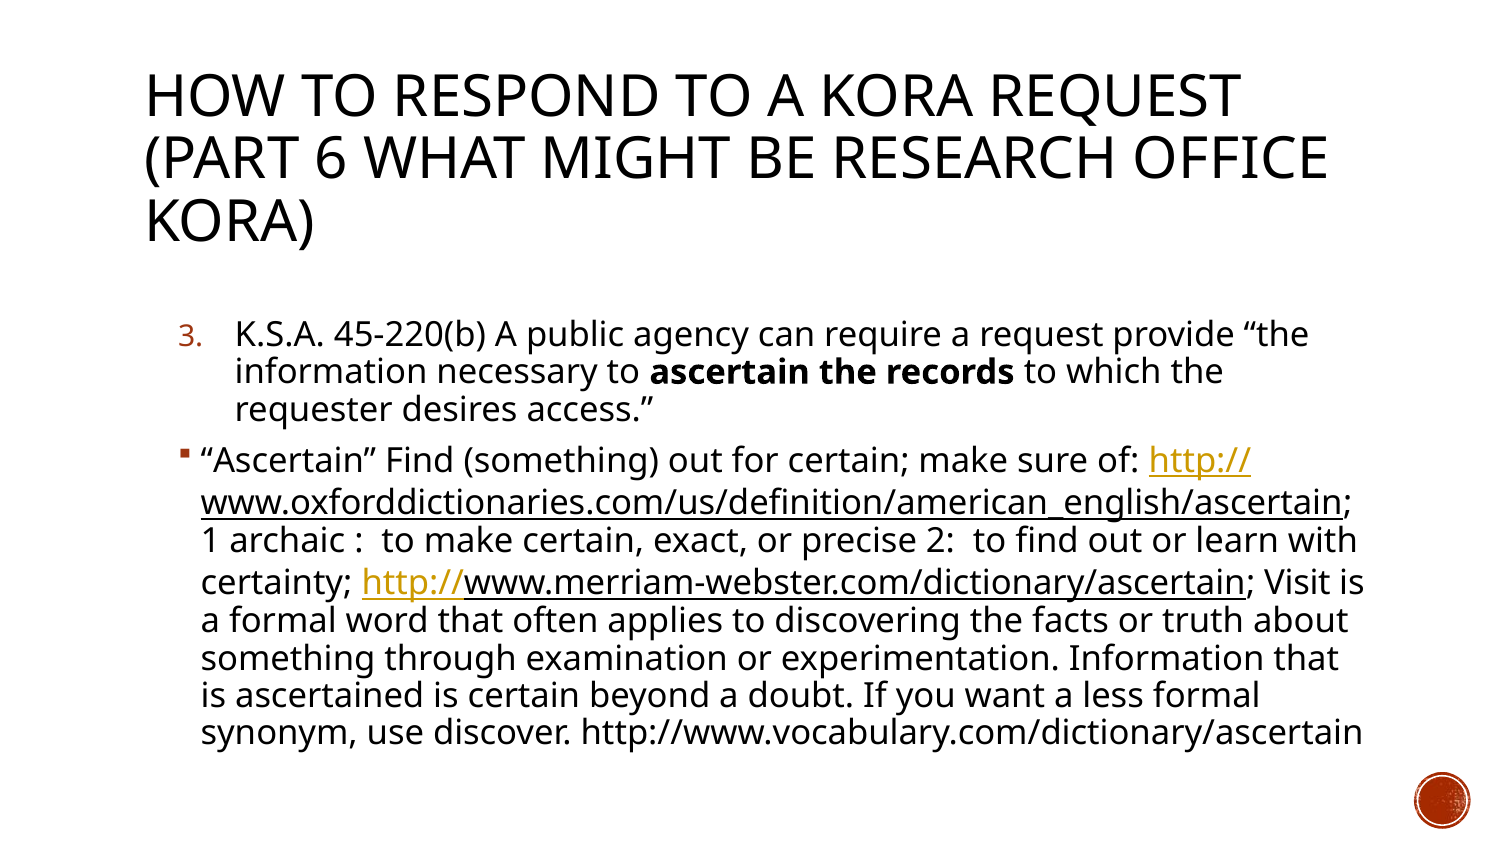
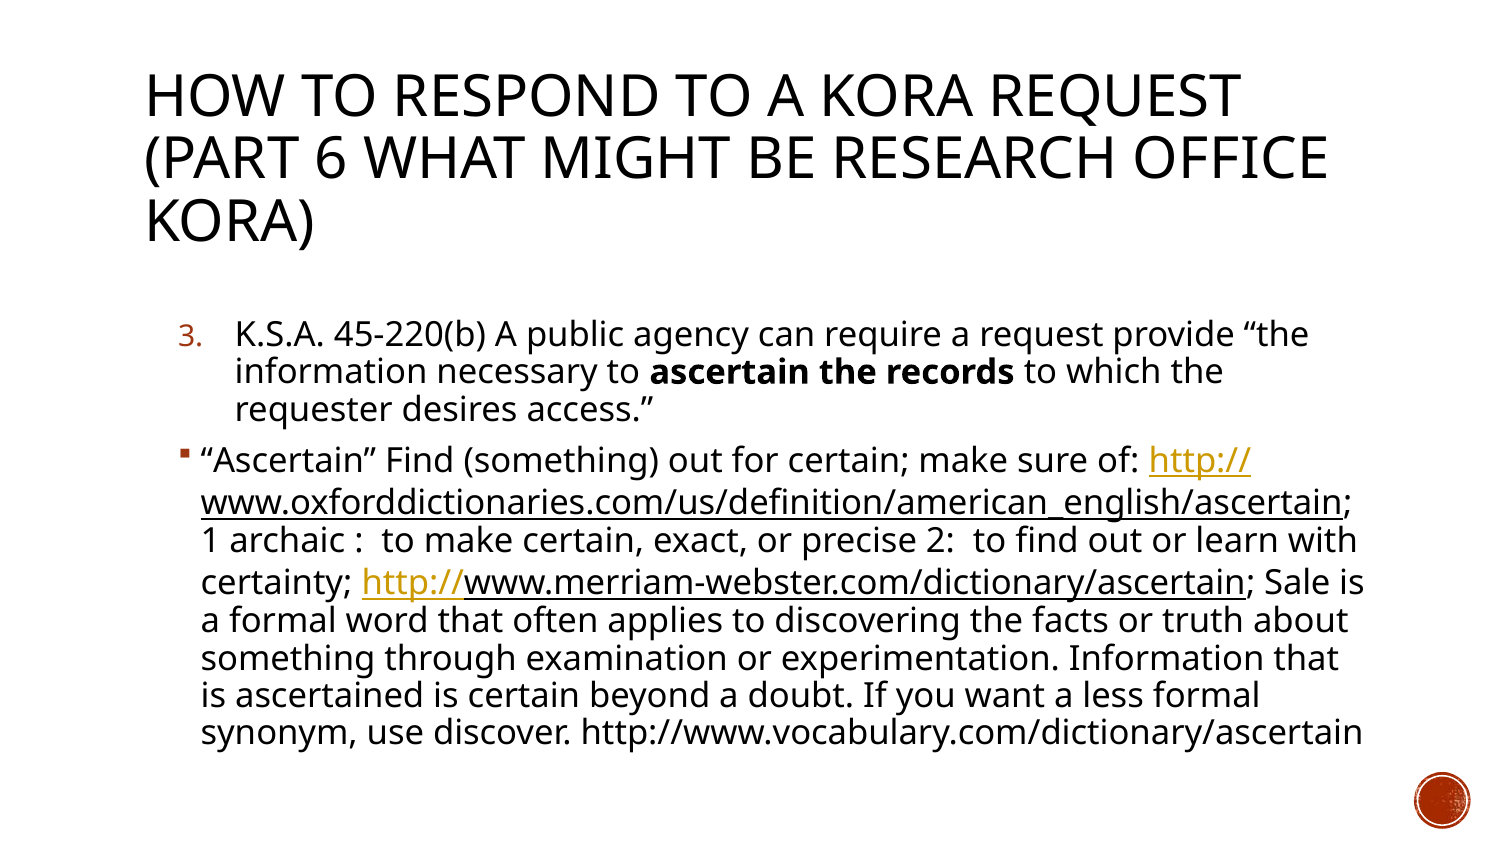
Visit: Visit -> Sale
